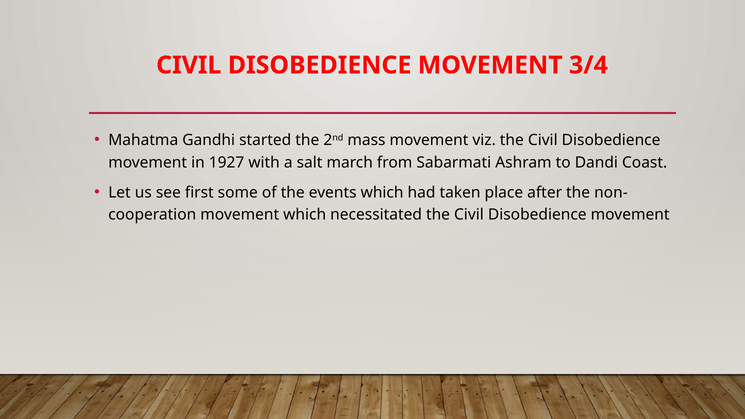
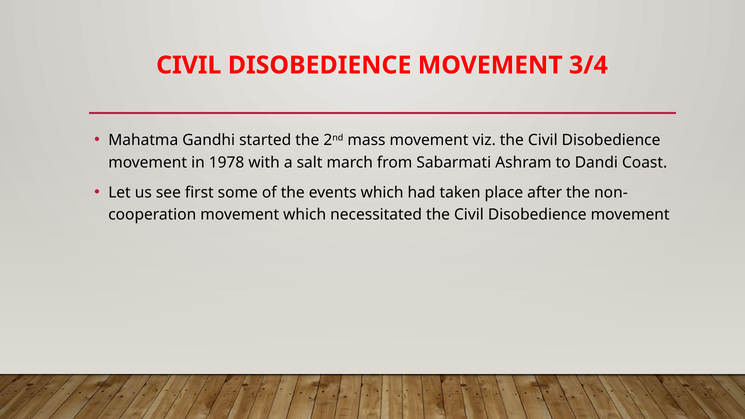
1927: 1927 -> 1978
